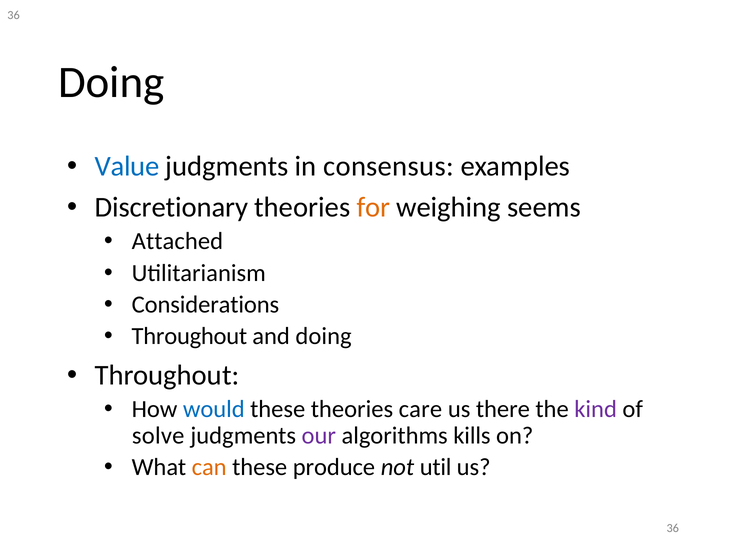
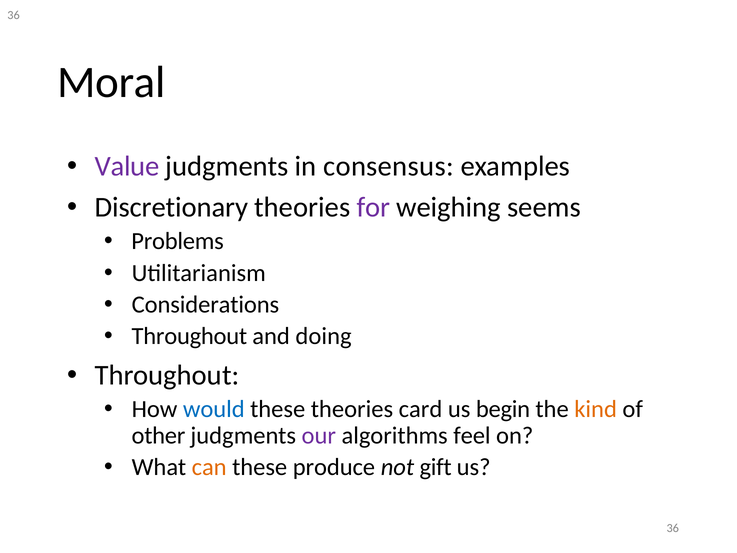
Doing at (111, 83): Doing -> Moral
Value colour: blue -> purple
for colour: orange -> purple
Attached: Attached -> Problems
care: care -> card
there: there -> begin
kind colour: purple -> orange
solve: solve -> other
kills: kills -> feel
util: util -> gift
